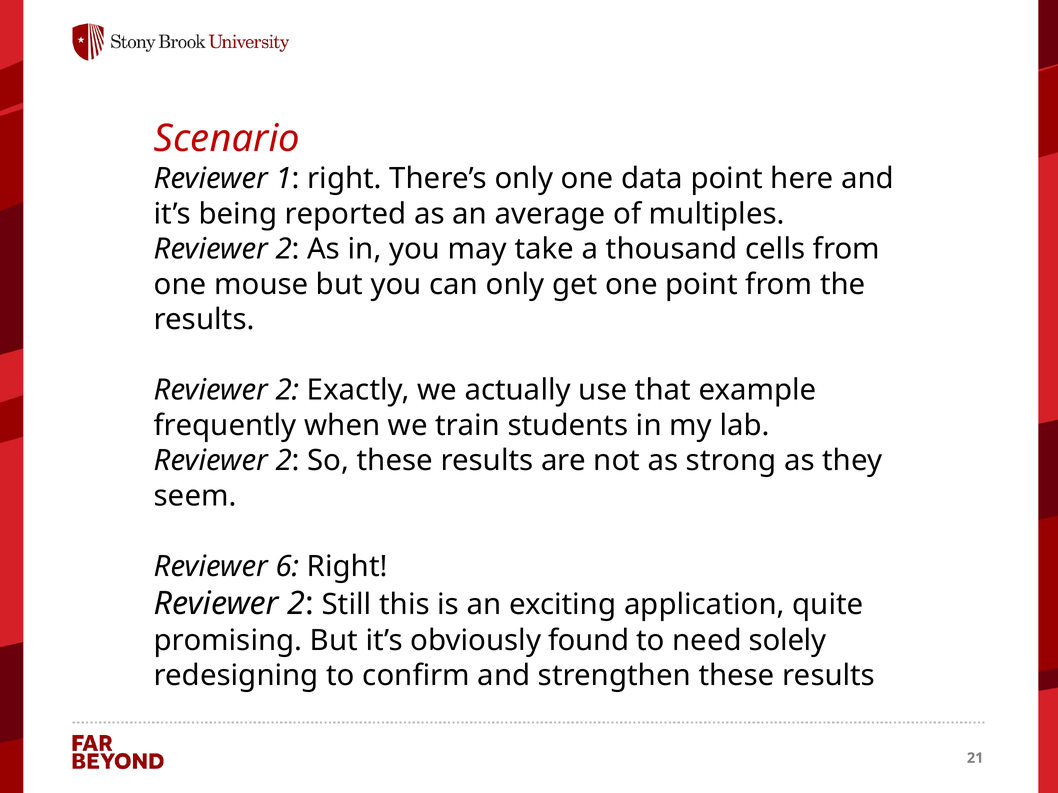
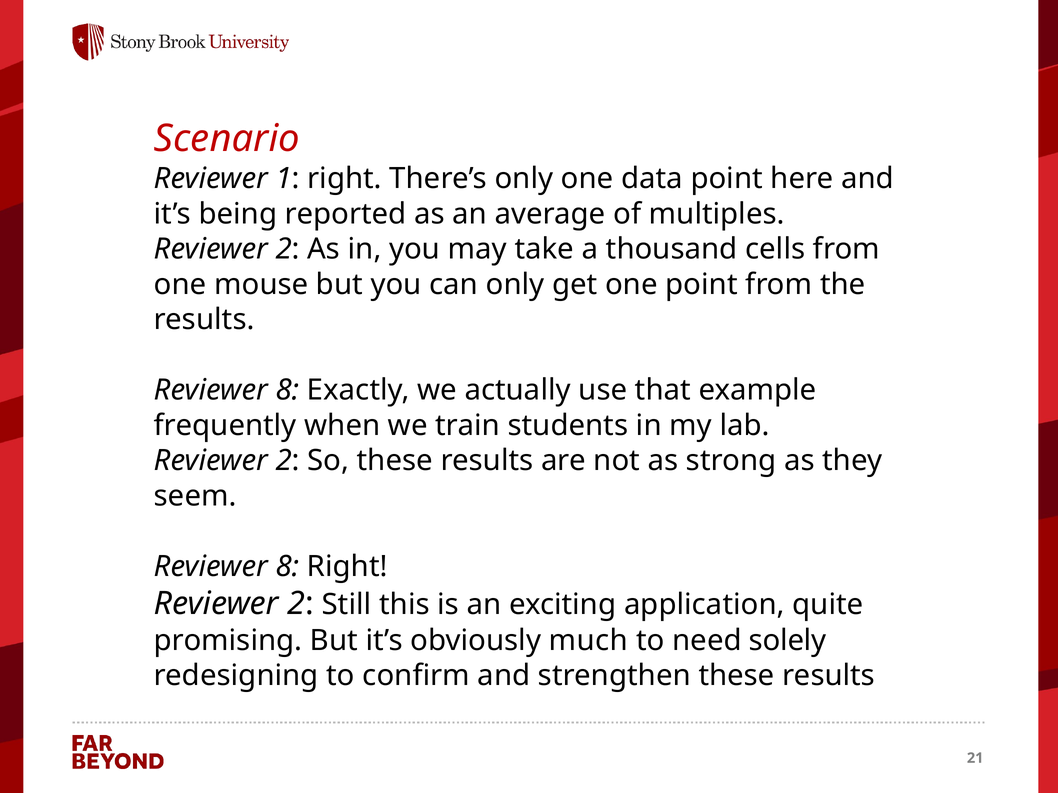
2 at (287, 390): 2 -> 8
6 at (287, 567): 6 -> 8
found: found -> much
